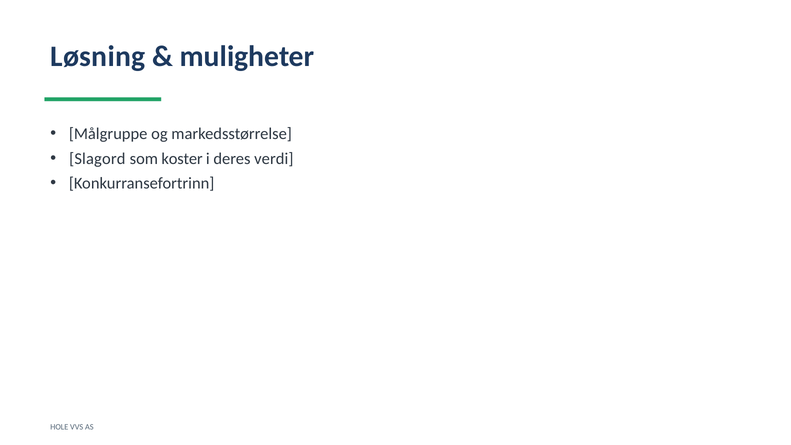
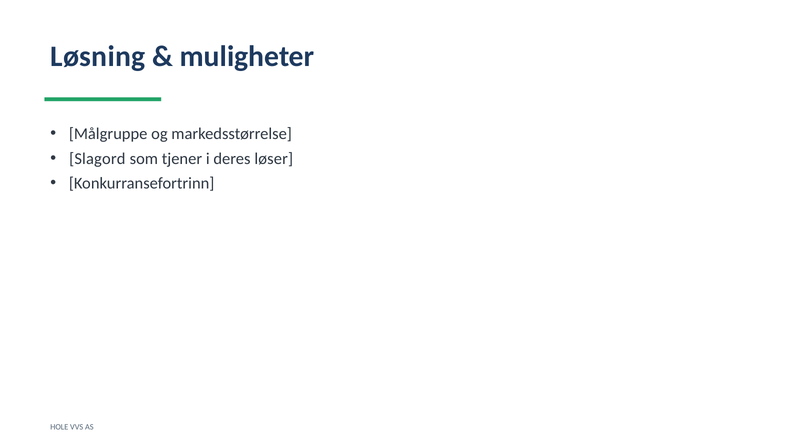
koster: koster -> tjener
verdi: verdi -> løser
